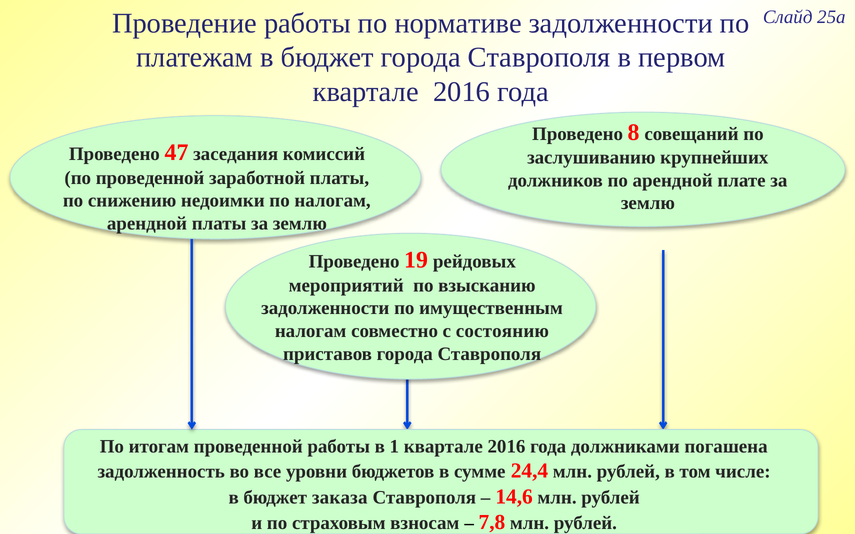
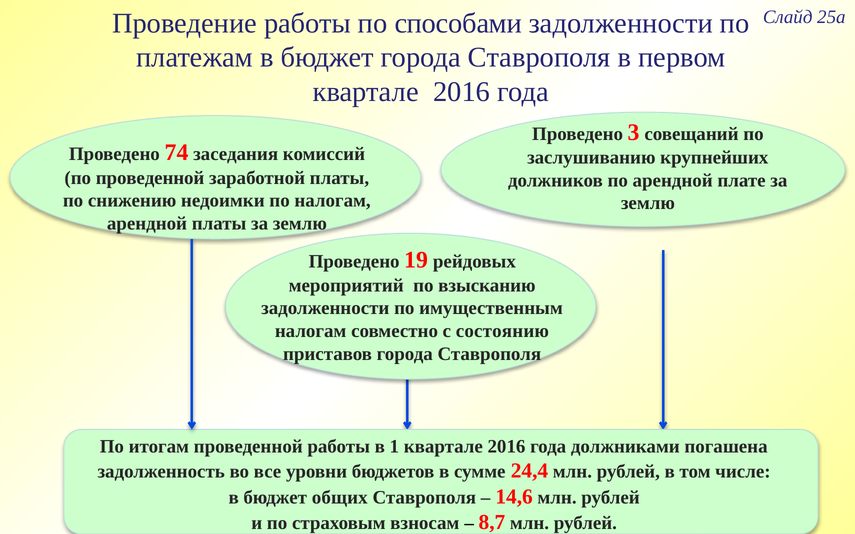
нормативе: нормативе -> способами
8: 8 -> 3
47: 47 -> 74
заказа: заказа -> общих
7,8: 7,8 -> 8,7
